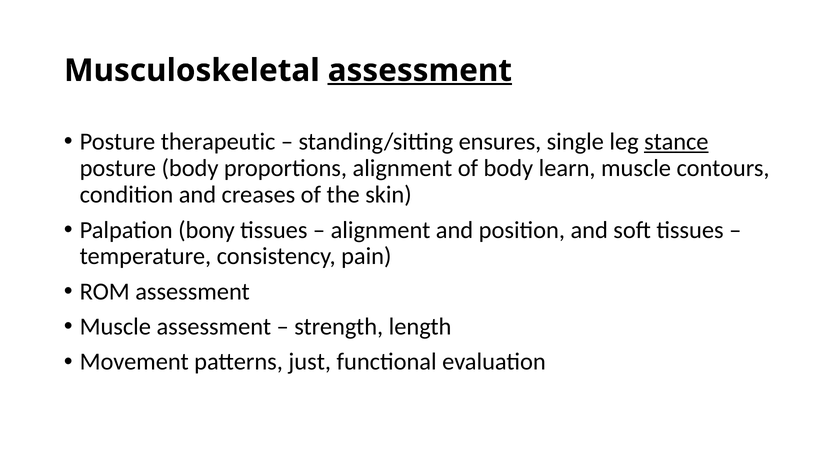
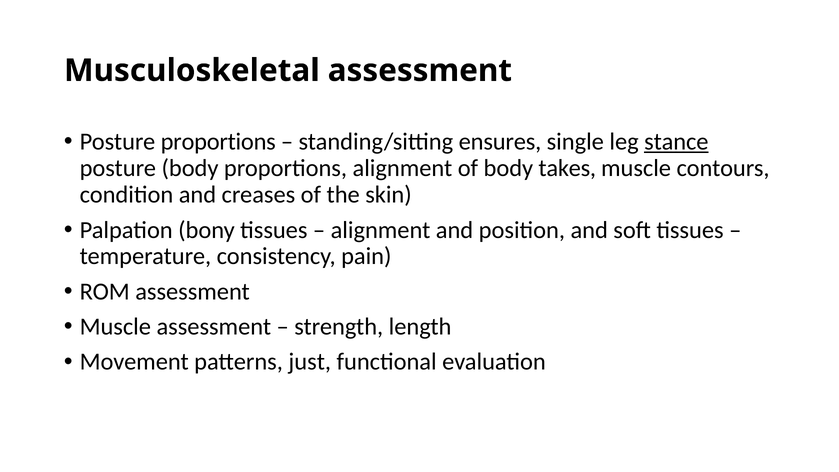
assessment at (420, 71) underline: present -> none
Posture therapeutic: therapeutic -> proportions
learn: learn -> takes
